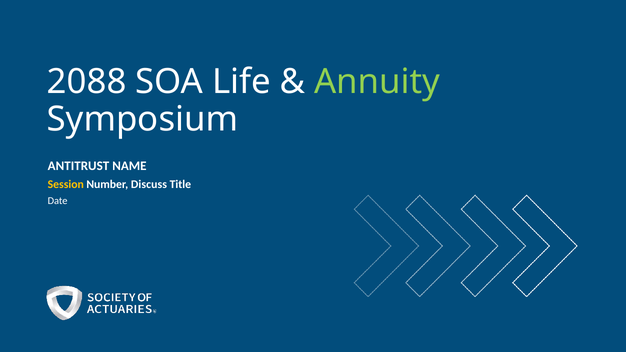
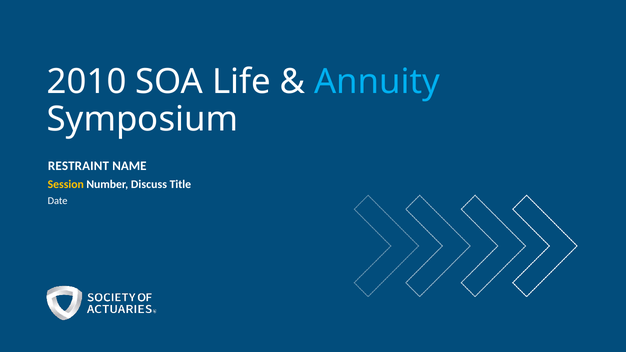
2088: 2088 -> 2010
Annuity colour: light green -> light blue
ANTITRUST: ANTITRUST -> RESTRAINT
